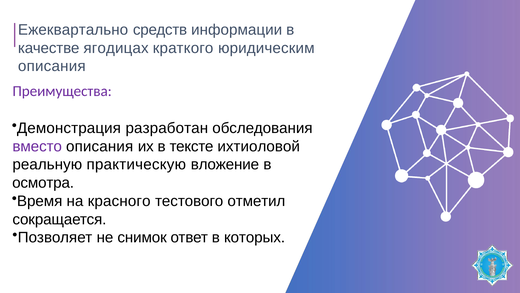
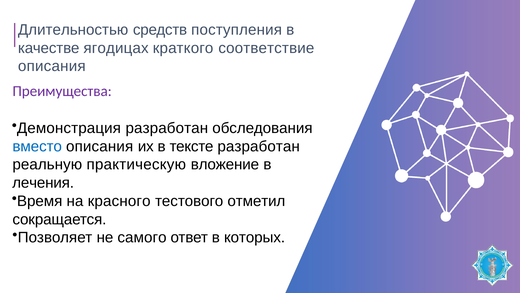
Ежеквартально: Ежеквартально -> Длительностью
информации: информации -> поступления
юридическим: юридическим -> соответствие
вместо colour: purple -> blue
тексте ихтиоловой: ихтиоловой -> разработан
осмотра: осмотра -> лечения
снимок: снимок -> самого
